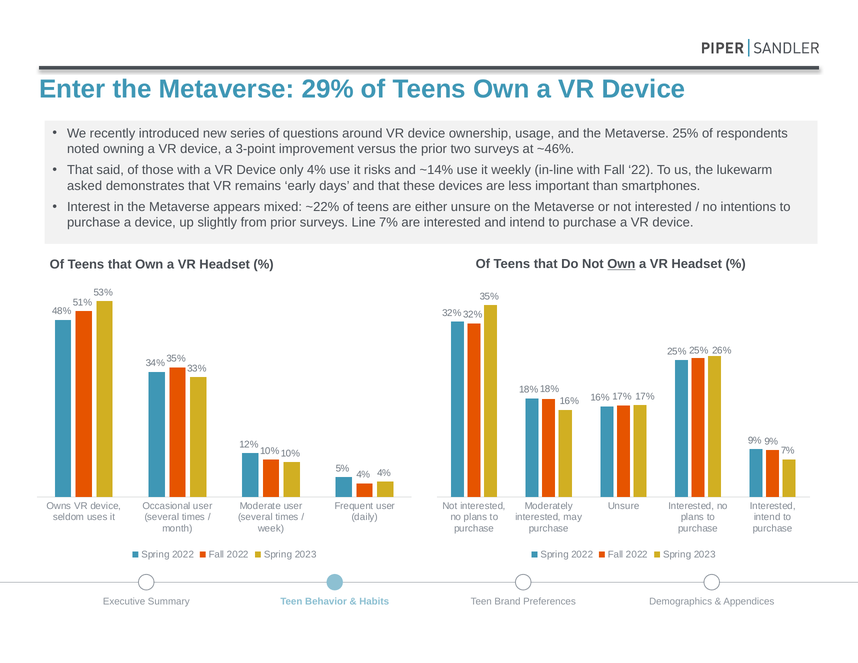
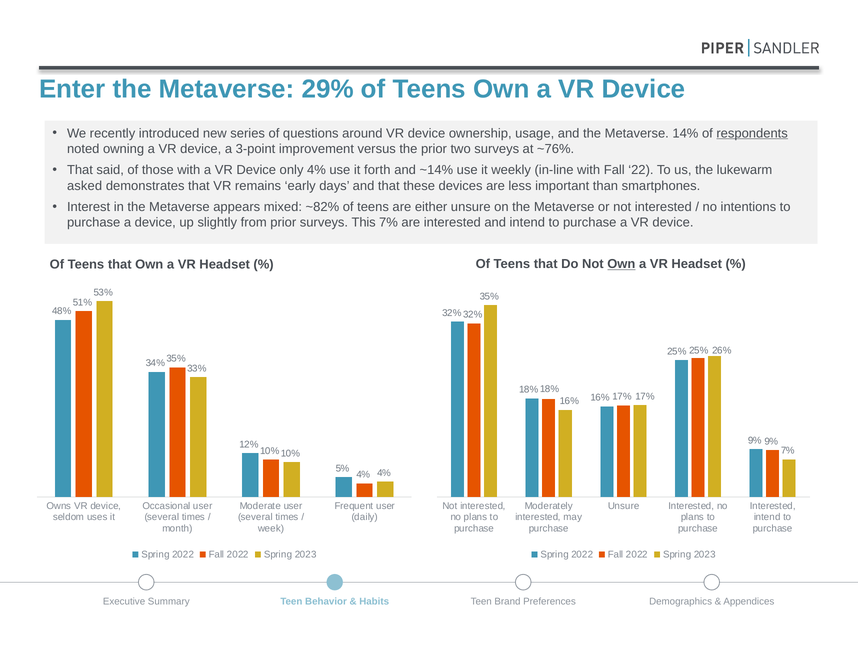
Metaverse 25%: 25% -> 14%
respondents underline: none -> present
~46%: ~46% -> ~76%
risks: risks -> forth
~22%: ~22% -> ~82%
Line: Line -> This
